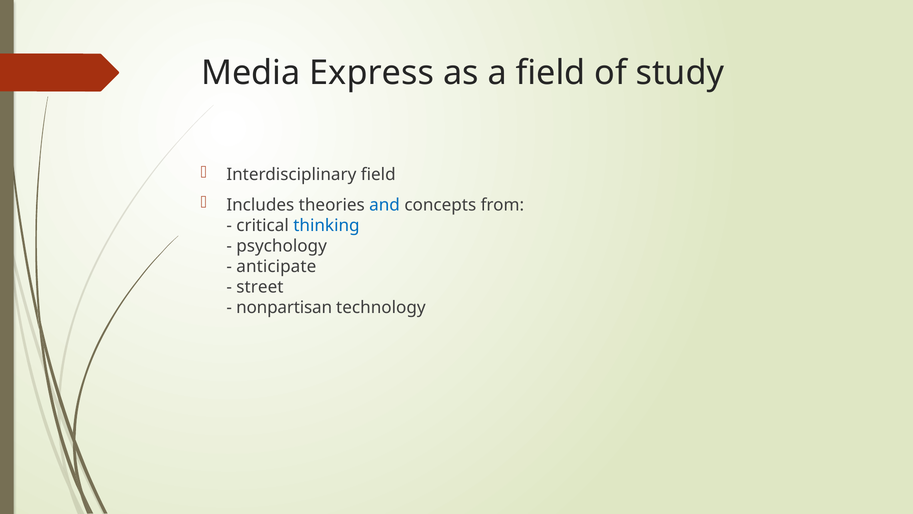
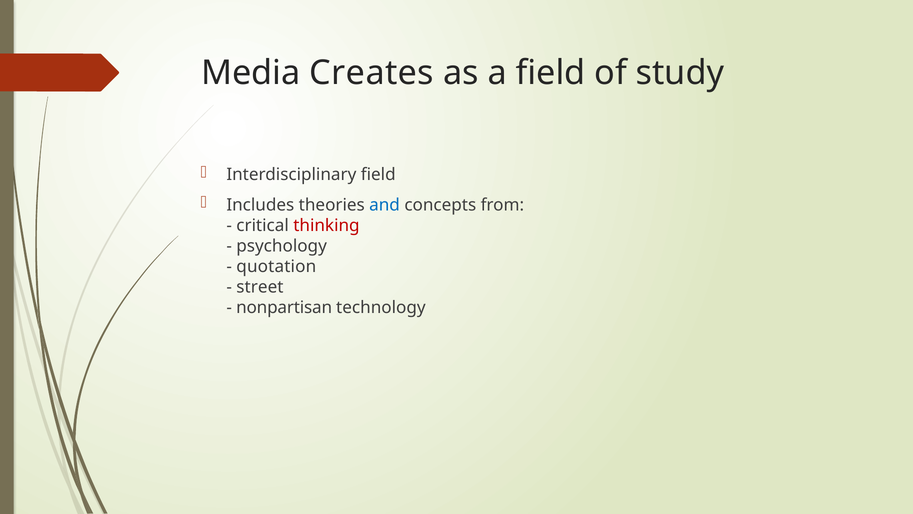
Express: Express -> Creates
thinking colour: blue -> red
anticipate: anticipate -> quotation
